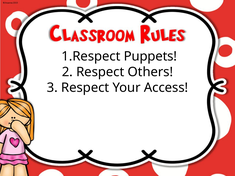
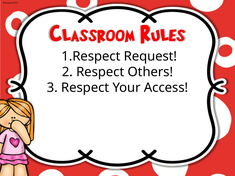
Puppets: Puppets -> Request
